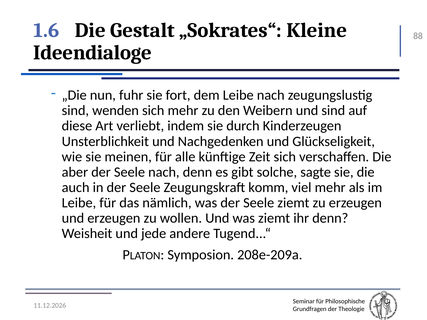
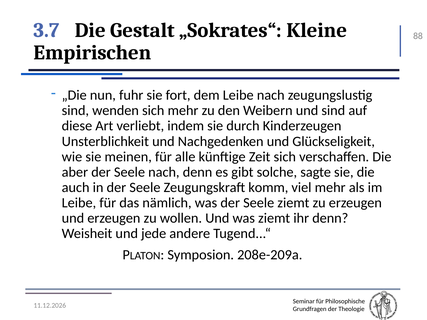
1.6: 1.6 -> 3.7
Ideendialoge: Ideendialoge -> Empirischen
